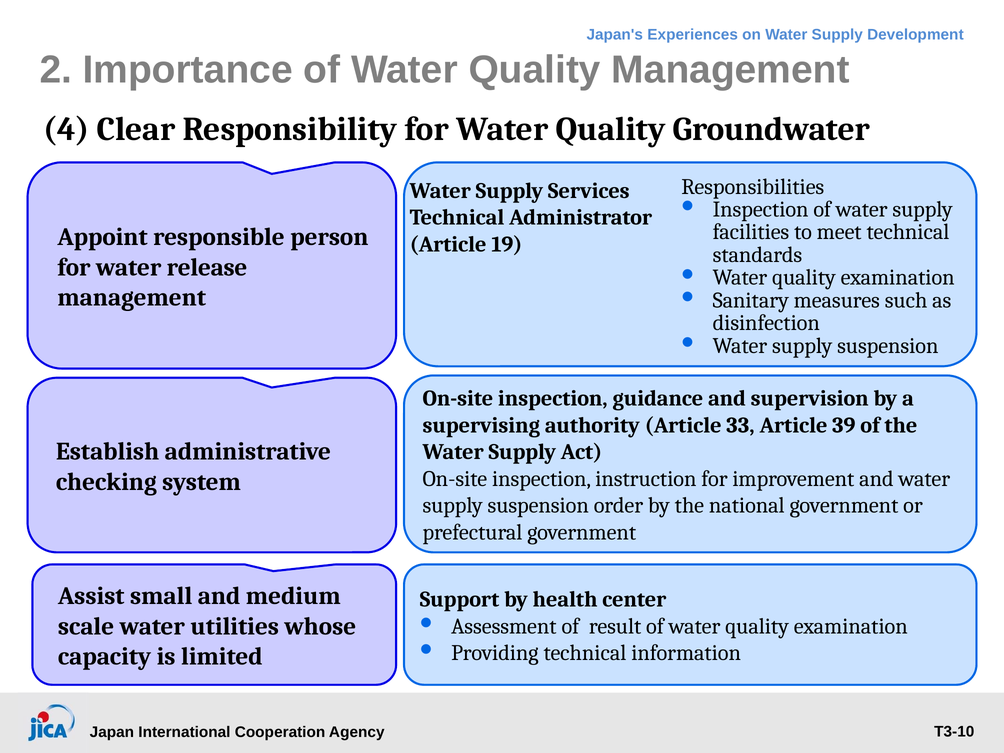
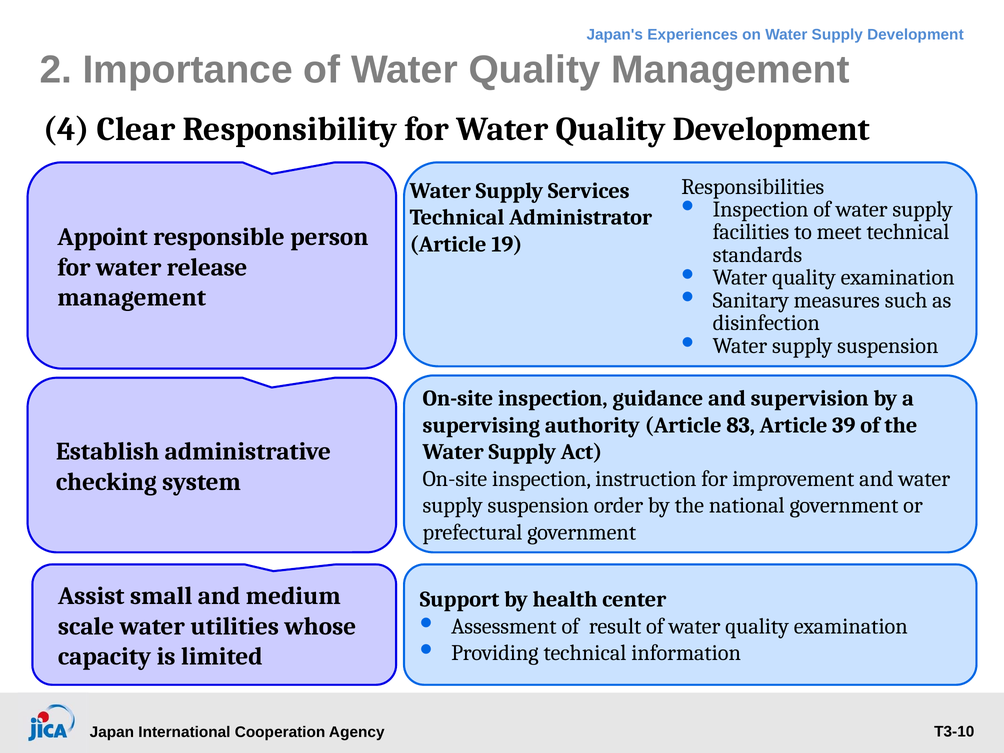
Quality Groundwater: Groundwater -> Development
33: 33 -> 83
